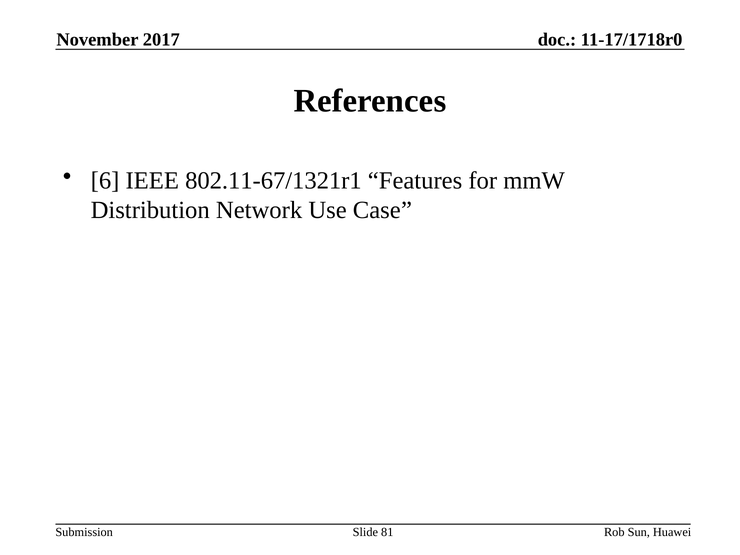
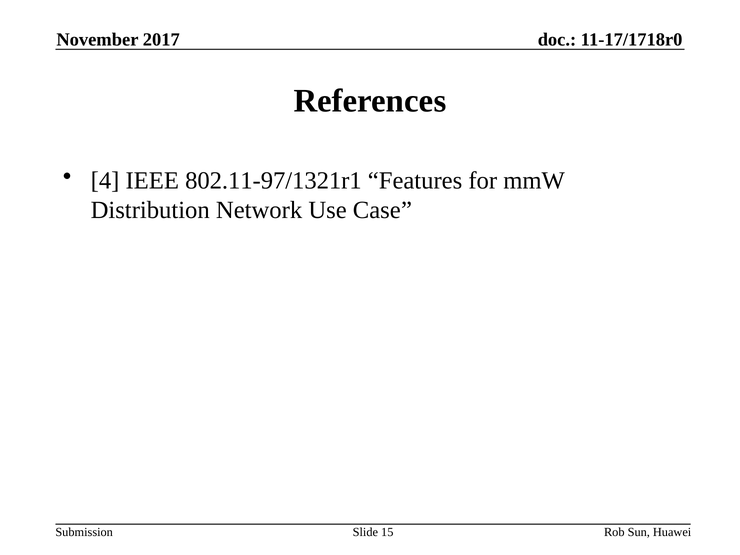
6: 6 -> 4
802.11-67/1321r1: 802.11-67/1321r1 -> 802.11-97/1321r1
81: 81 -> 15
